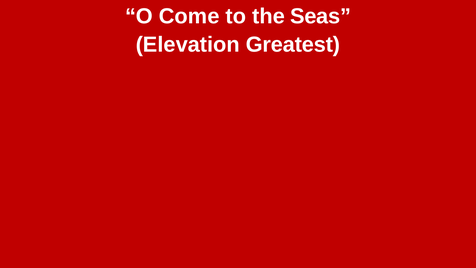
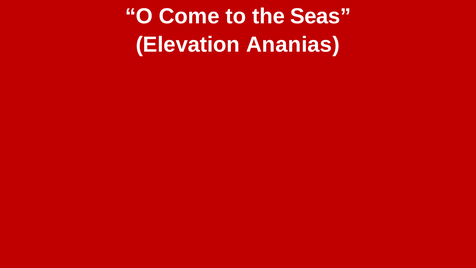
Greatest: Greatest -> Ananias
